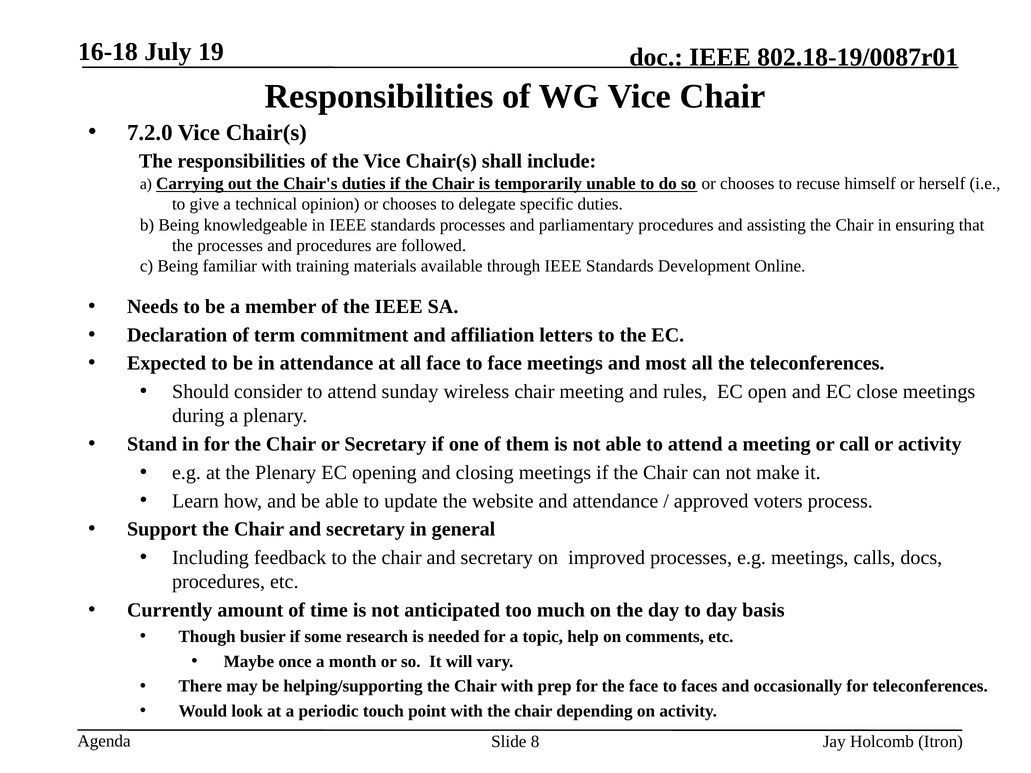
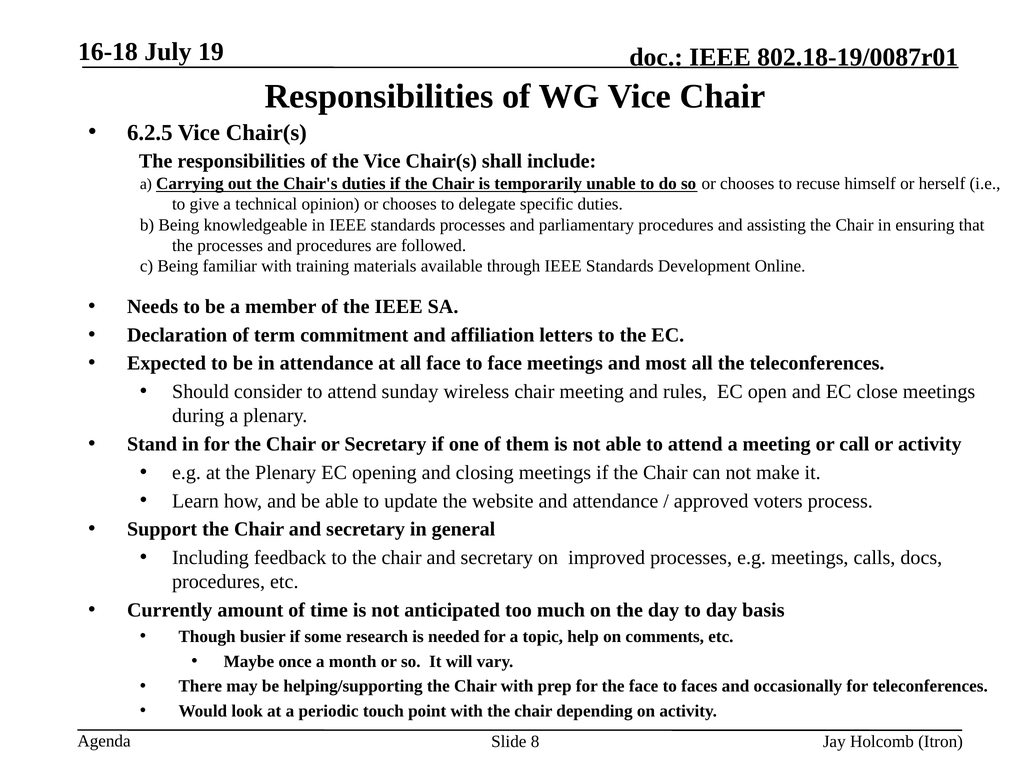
7.2.0: 7.2.0 -> 6.2.5
